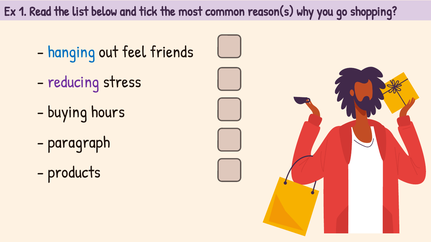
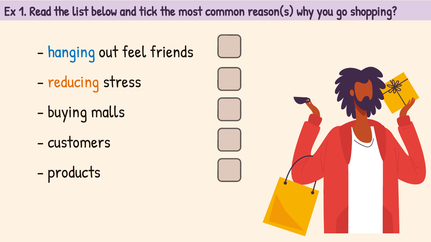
reducing colour: purple -> orange
hours: hours -> malls
paragraph: paragraph -> customers
